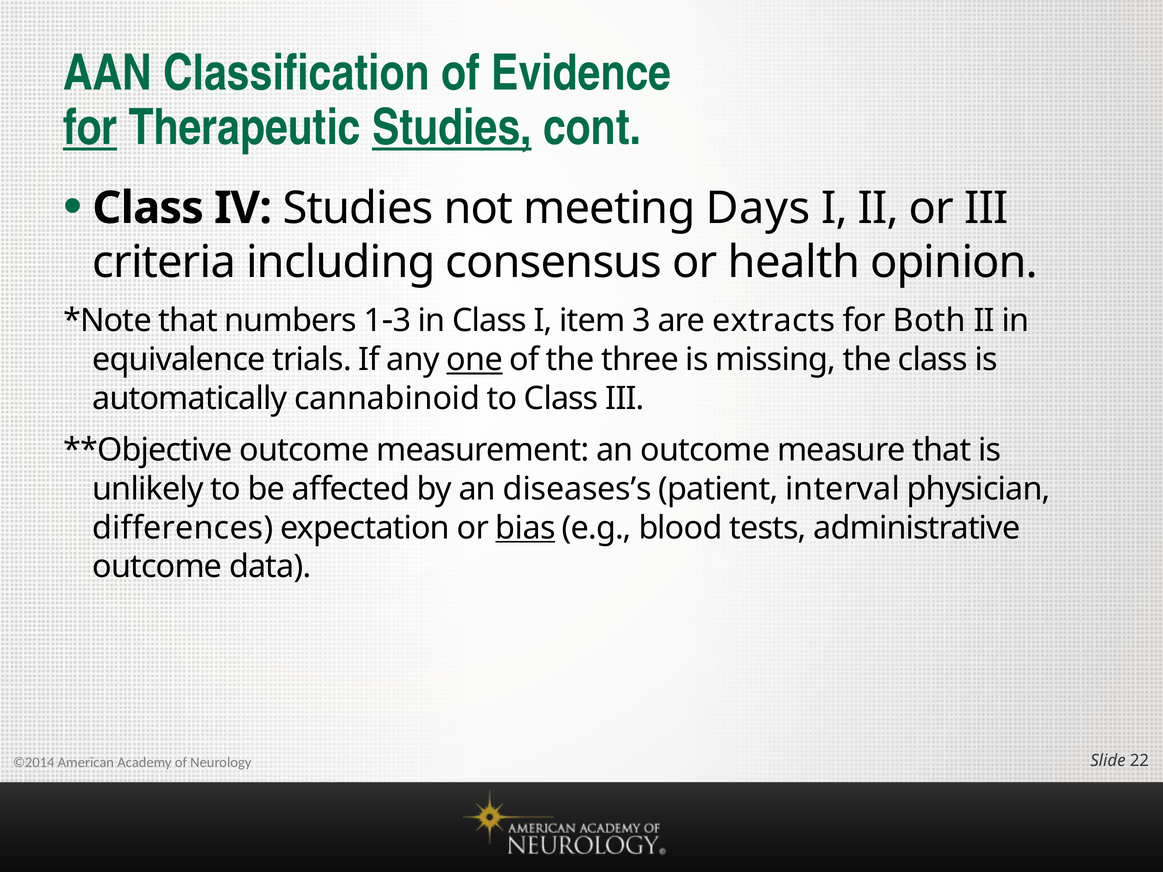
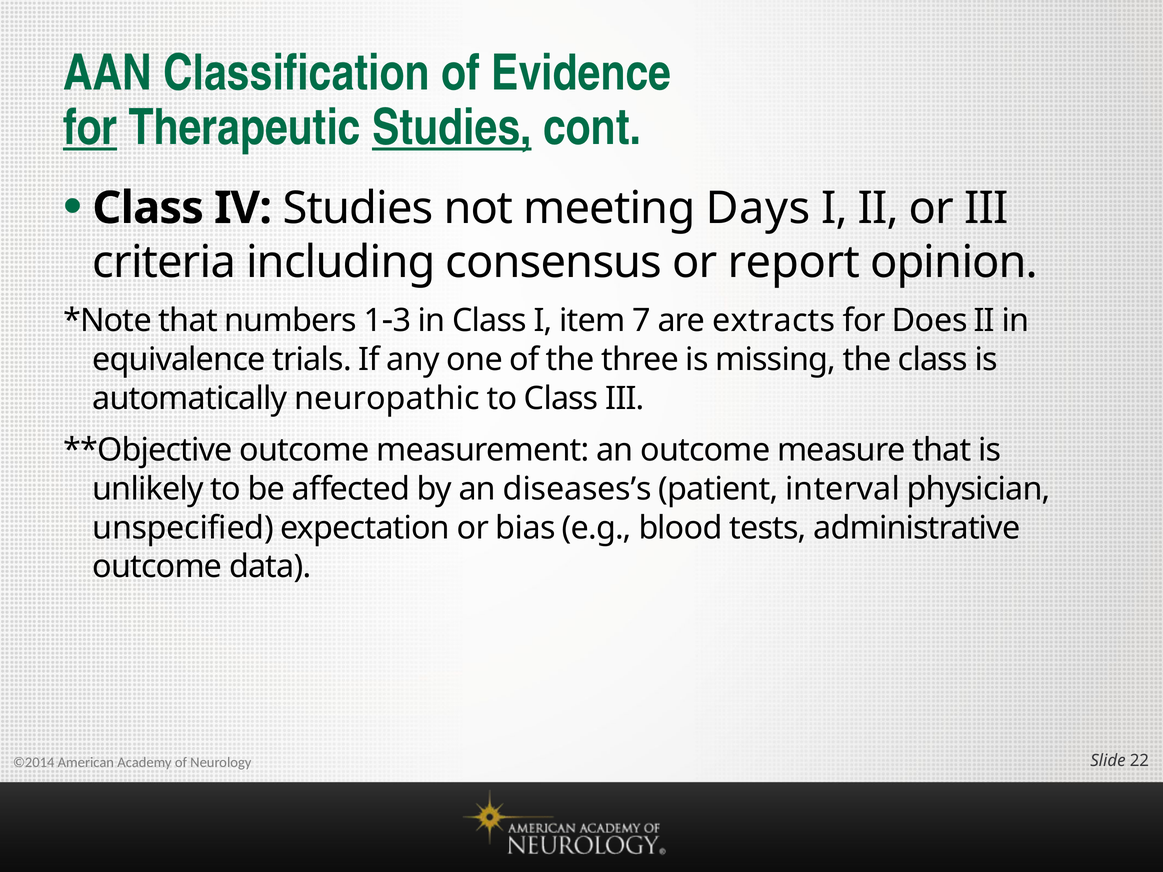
health: health -> report
3: 3 -> 7
Both: Both -> Does
one underline: present -> none
cannabinoid: cannabinoid -> neuropathic
differences: differences -> unspecified
bias underline: present -> none
